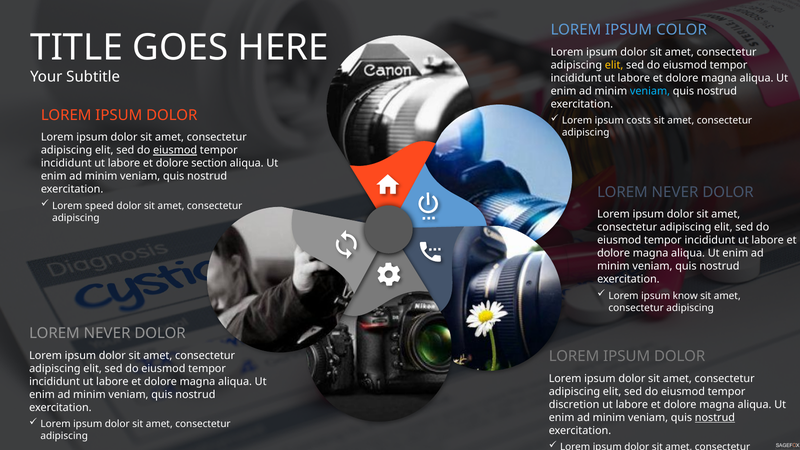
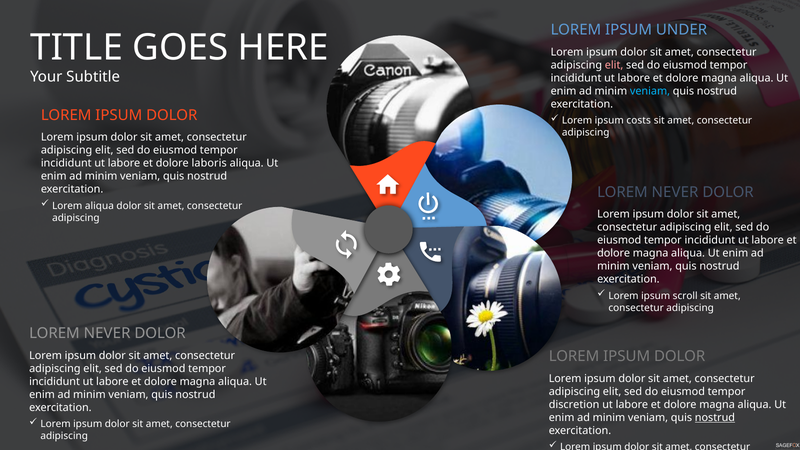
COLOR: COLOR -> UNDER
elit at (614, 65) colour: yellow -> pink
eiusmod at (175, 150) underline: present -> none
section: section -> laboris
Lorem speed: speed -> aliqua
know: know -> scroll
